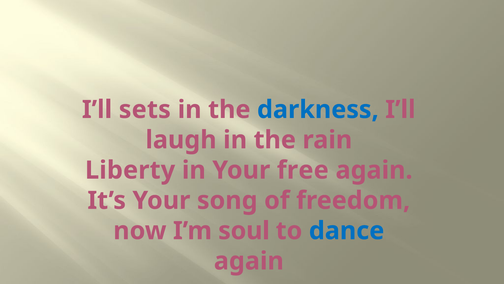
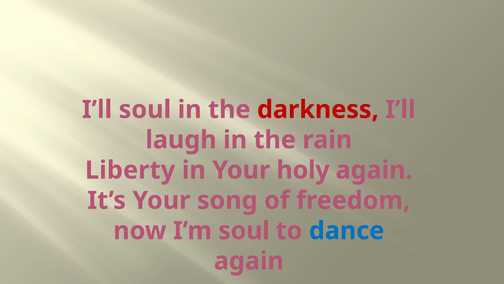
I’ll sets: sets -> soul
darkness colour: blue -> red
free: free -> holy
